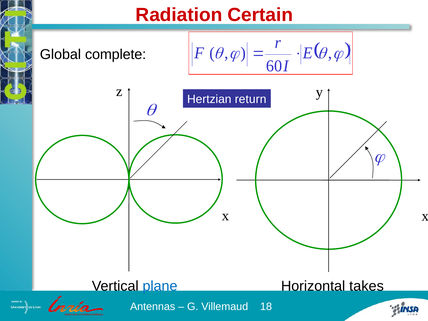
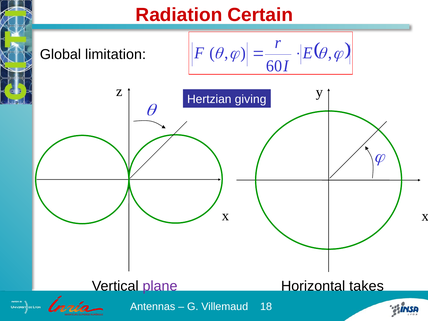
complete: complete -> limitation
return: return -> giving
plane colour: blue -> purple
